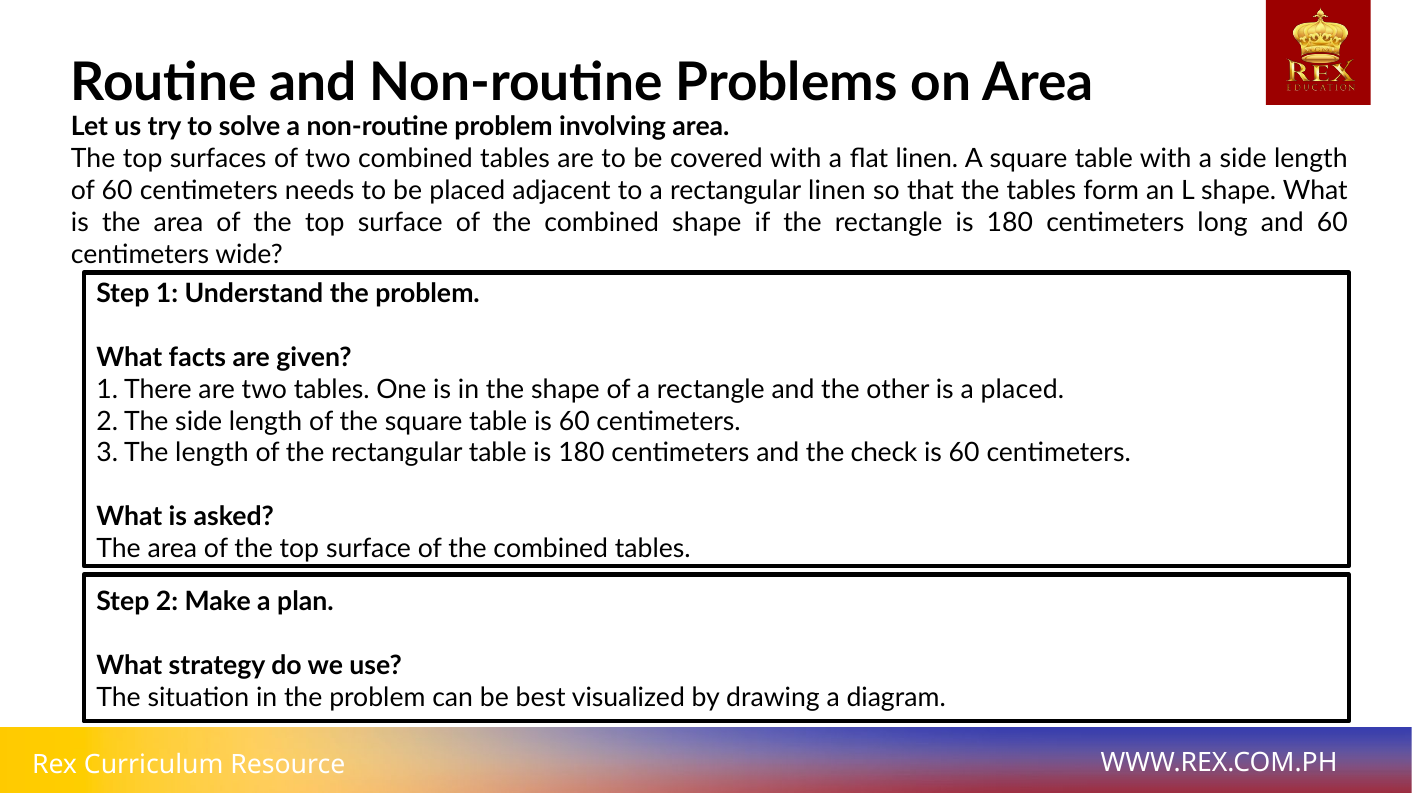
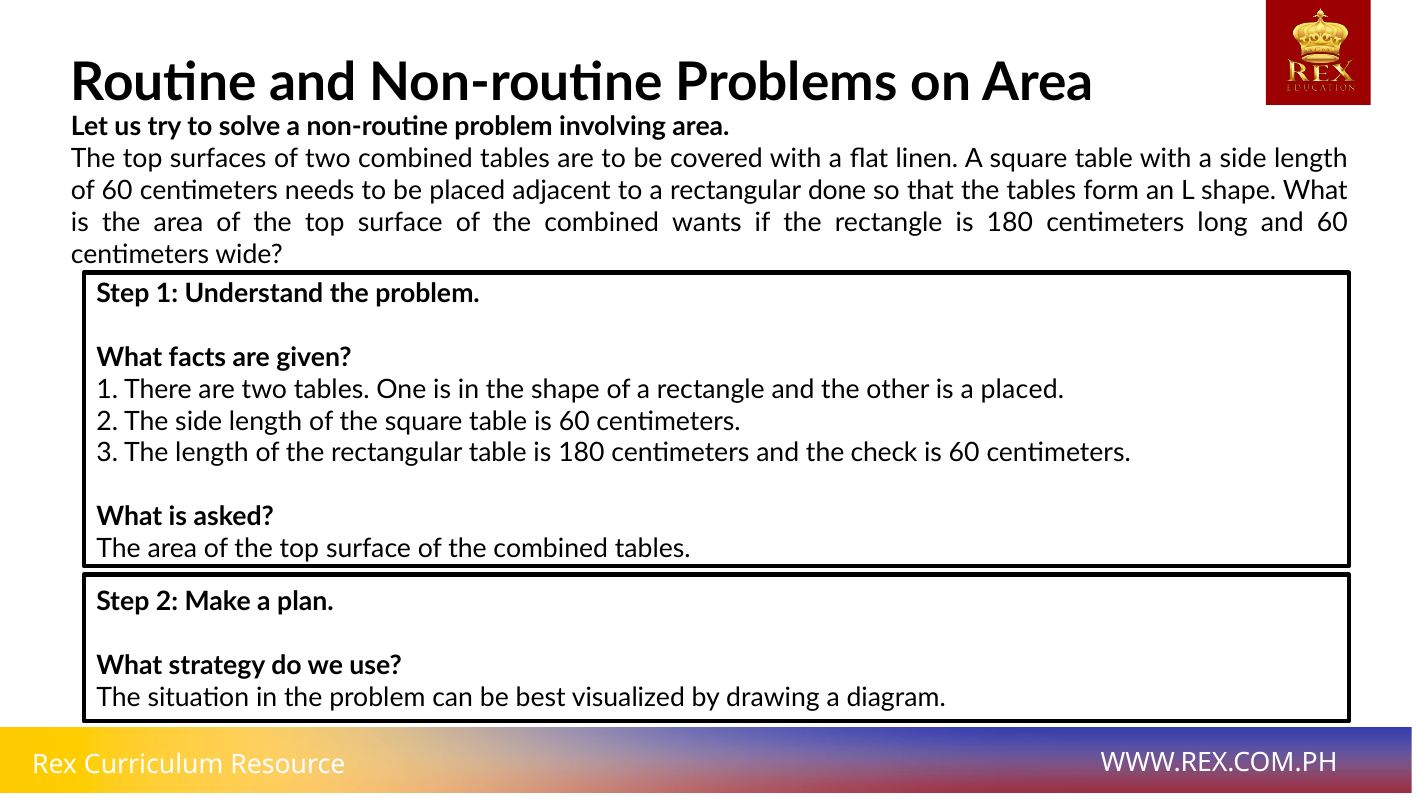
rectangular linen: linen -> done
combined shape: shape -> wants
